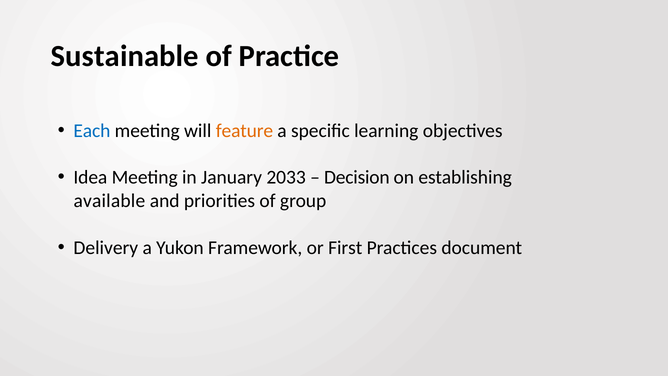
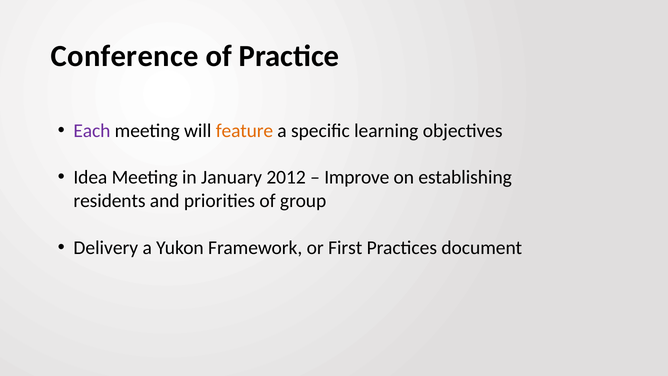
Sustainable: Sustainable -> Conference
Each colour: blue -> purple
2033: 2033 -> 2012
Decision: Decision -> Improve
available: available -> residents
